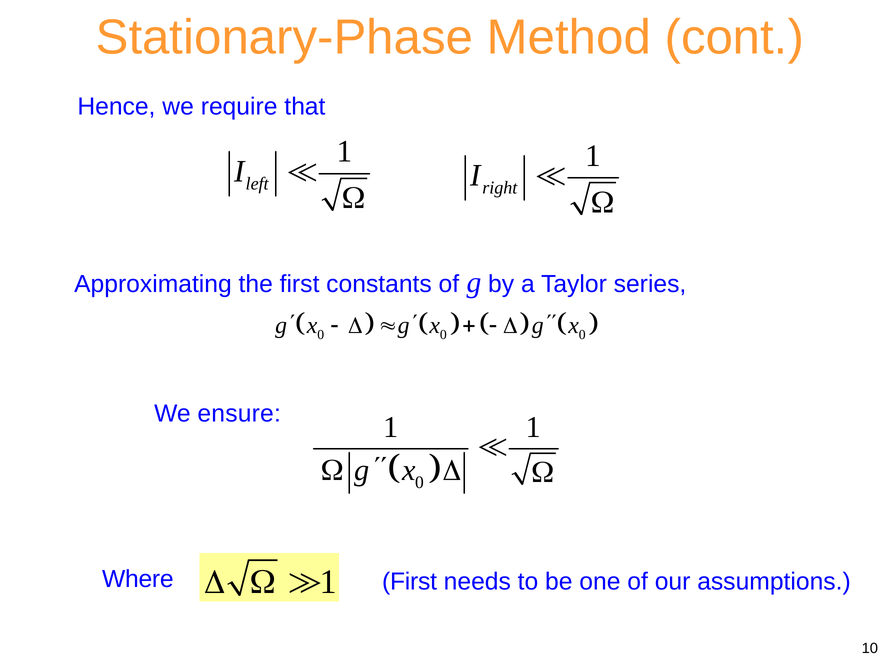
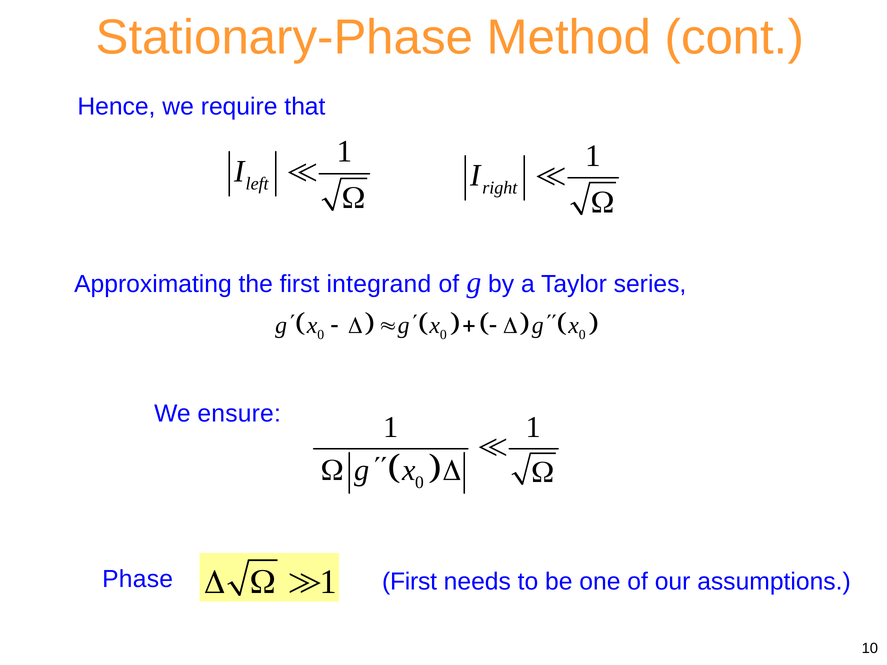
constants: constants -> integrand
Where: Where -> Phase
